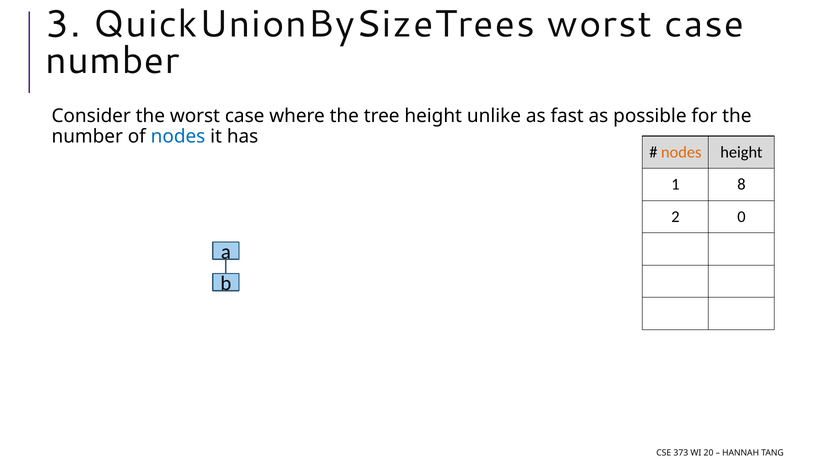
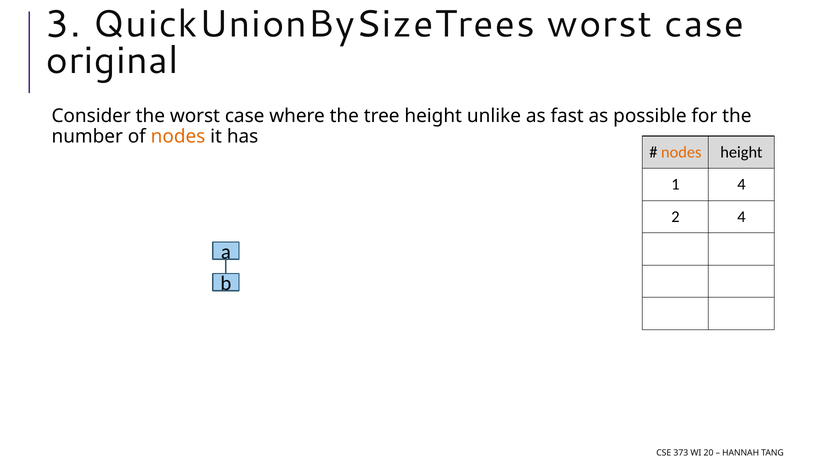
number at (112, 61): number -> original
nodes at (178, 136) colour: blue -> orange
1 8: 8 -> 4
2 0: 0 -> 4
